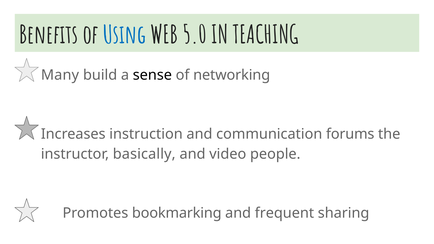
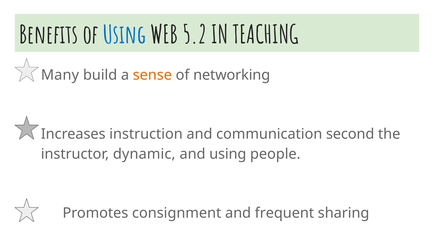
5.0: 5.0 -> 5.2
sense colour: black -> orange
forums: forums -> second
basically: basically -> dynamic
and video: video -> using
bookmarking: bookmarking -> consignment
